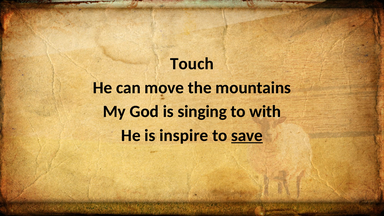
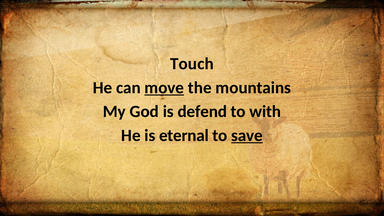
move underline: none -> present
singing: singing -> defend
inspire: inspire -> eternal
